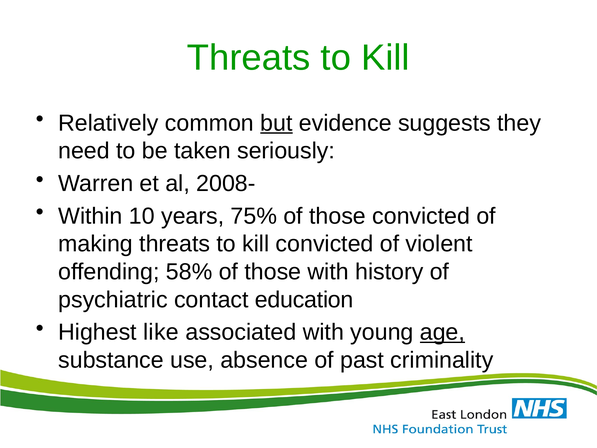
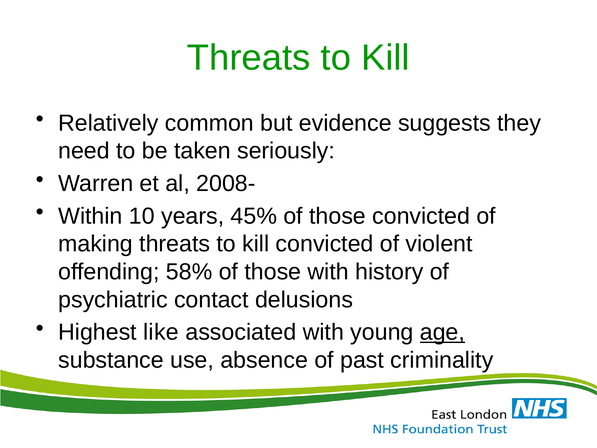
but underline: present -> none
75%: 75% -> 45%
education: education -> delusions
